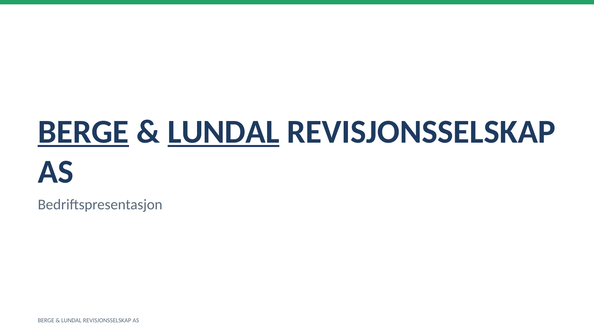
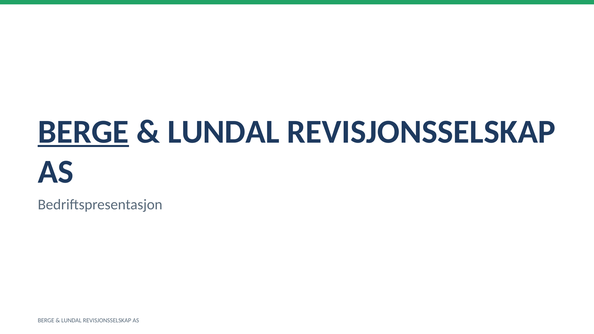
LUNDAL at (223, 132) underline: present -> none
